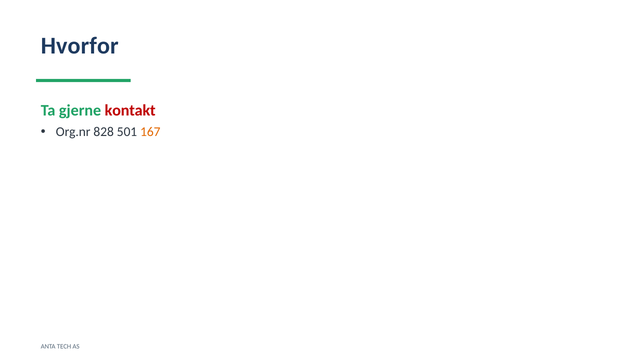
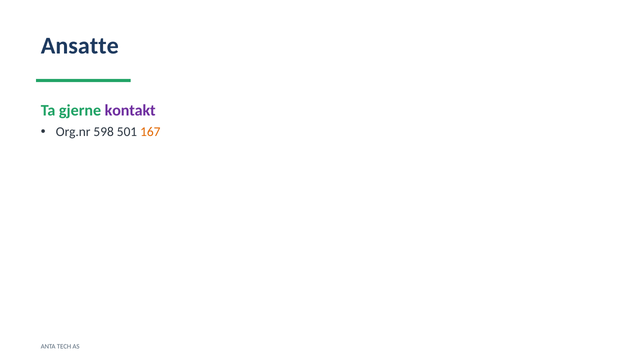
Hvorfor: Hvorfor -> Ansatte
kontakt colour: red -> purple
828: 828 -> 598
